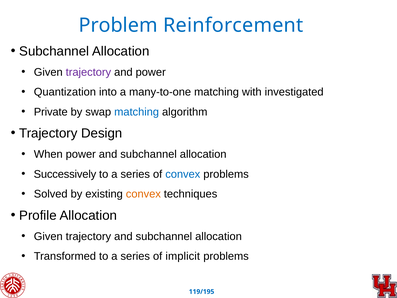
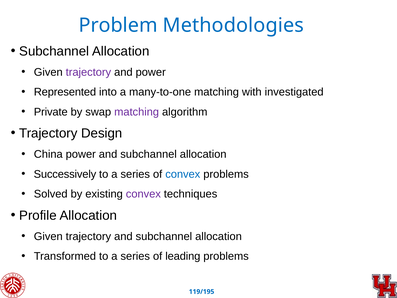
Reinforcement: Reinforcement -> Methodologies
Quantization: Quantization -> Represented
matching at (137, 112) colour: blue -> purple
When: When -> China
convex at (143, 194) colour: orange -> purple
implicit: implicit -> leading
